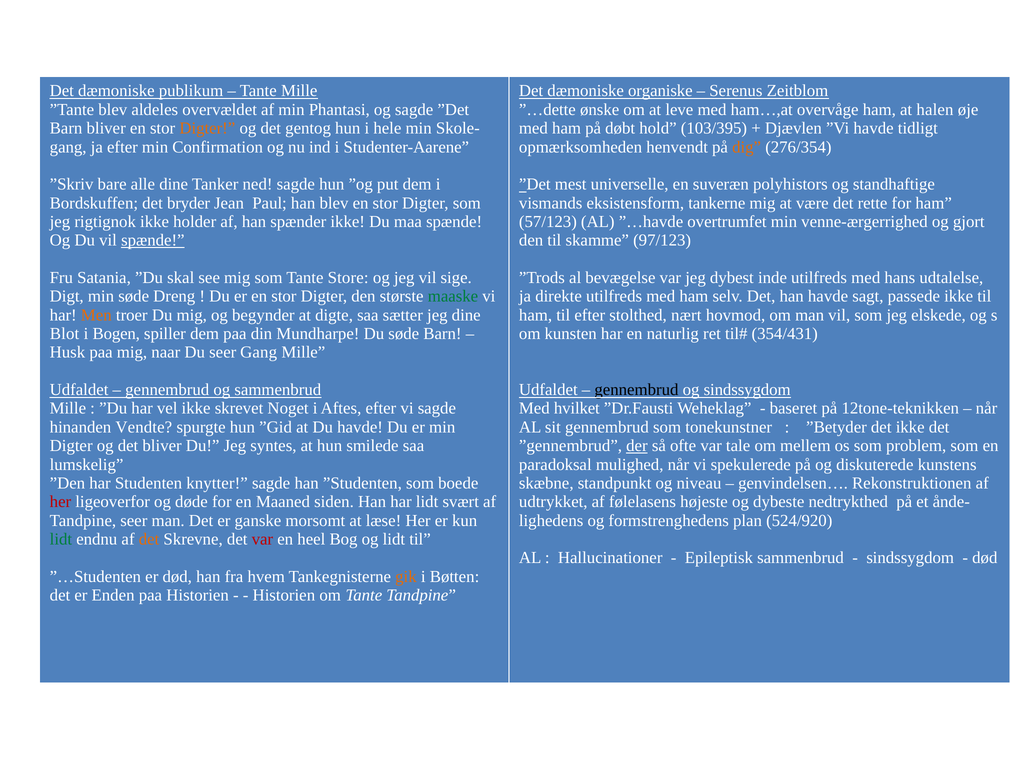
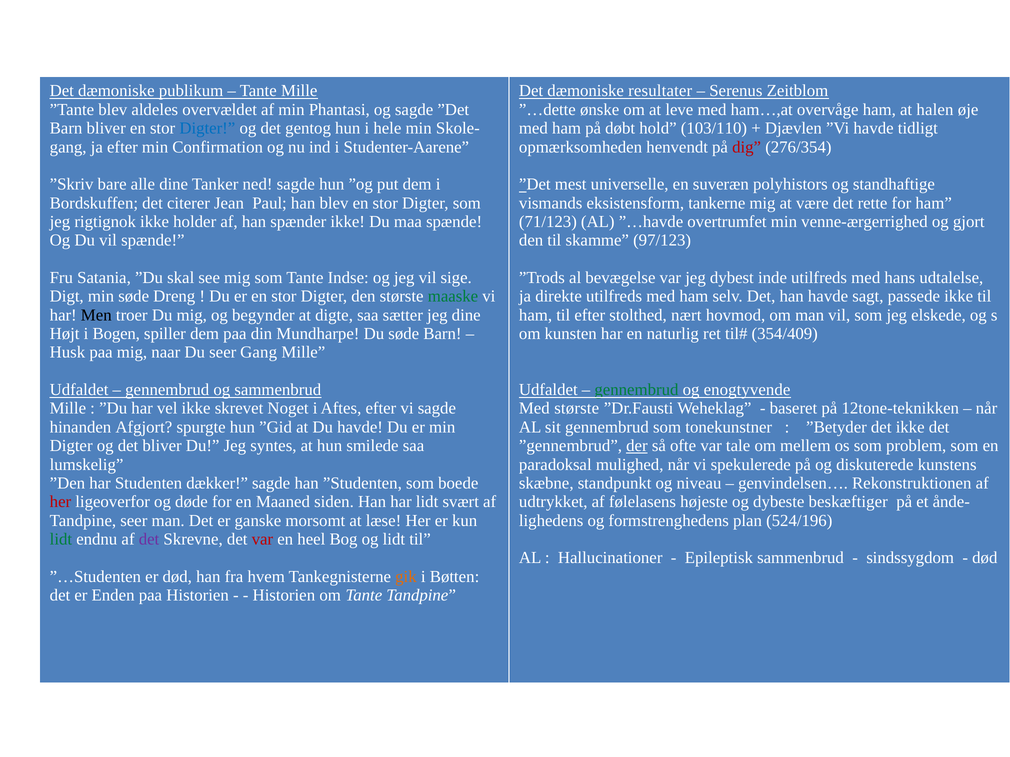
organiske: organiske -> resultater
Digter at (207, 128) colour: orange -> blue
103/395: 103/395 -> 103/110
dig colour: orange -> red
bryder: bryder -> citerer
57/123: 57/123 -> 71/123
spænde at (153, 241) underline: present -> none
Store: Store -> Indse
Men colour: orange -> black
Blot: Blot -> Højt
354/431: 354/431 -> 354/409
gennembrud at (636, 390) colour: black -> green
og sindssygdom: sindssygdom -> enogtyvende
Med hvilket: hvilket -> største
Vendte: Vendte -> Afgjort
knytter: knytter -> dækker
nedtrykthed: nedtrykthed -> beskæftiger
524/920: 524/920 -> 524/196
det at (149, 540) colour: orange -> purple
